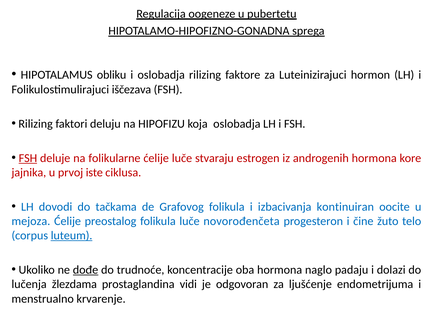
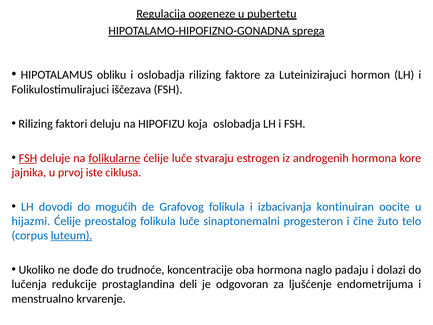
folikularne underline: none -> present
tačkama: tačkama -> mogućih
mejoza: mejoza -> hijazmi
novorođenčeta: novorođenčeta -> sinaptonemalni
dođe underline: present -> none
žlezdama: žlezdama -> redukcije
vidi: vidi -> deli
